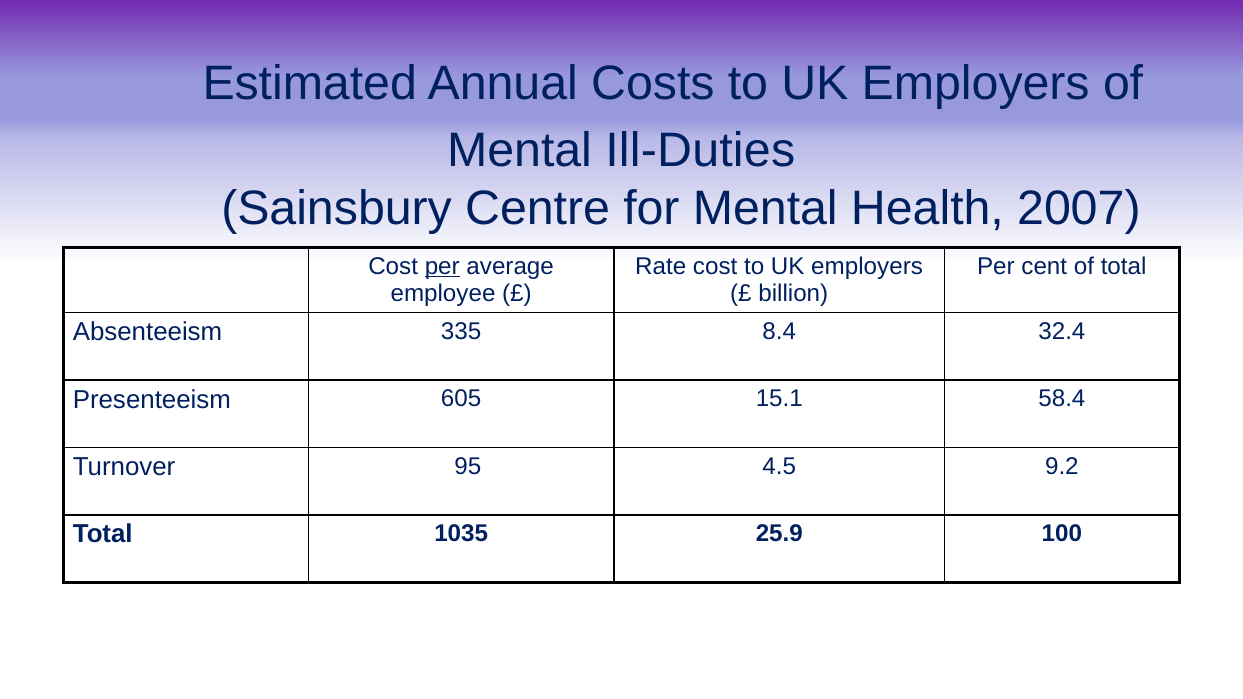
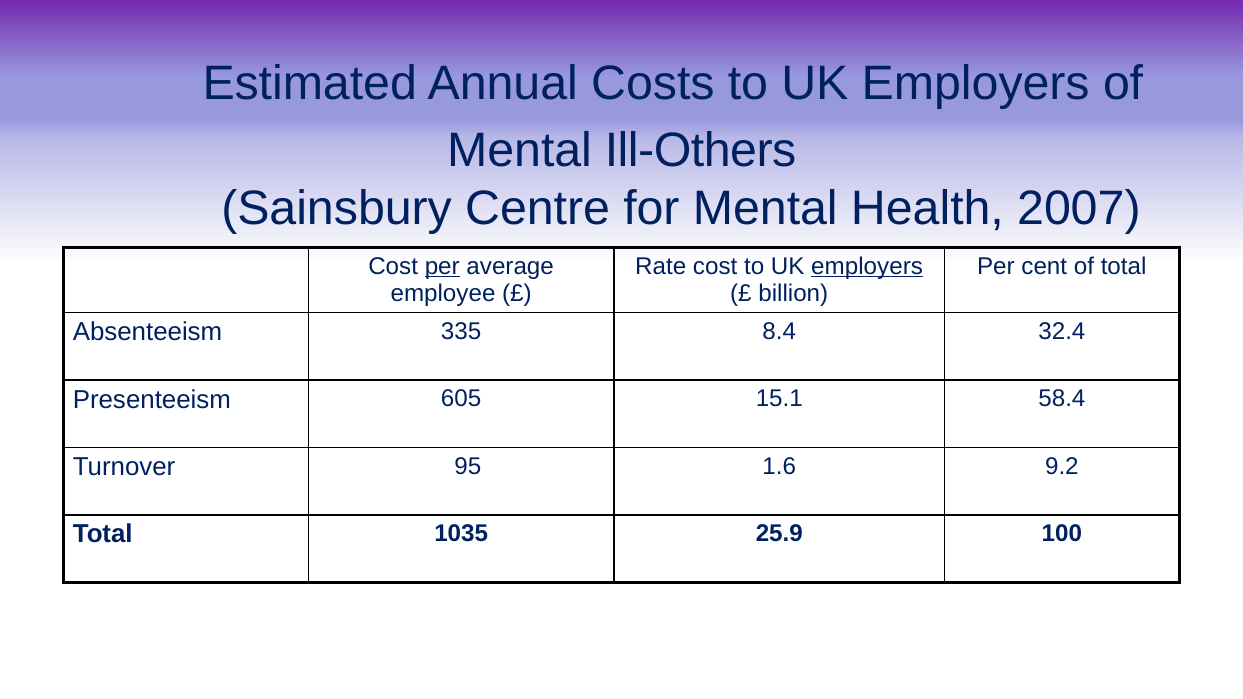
Ill-Duties: Ill-Duties -> Ill-Others
employers at (867, 266) underline: none -> present
4.5: 4.5 -> 1.6
